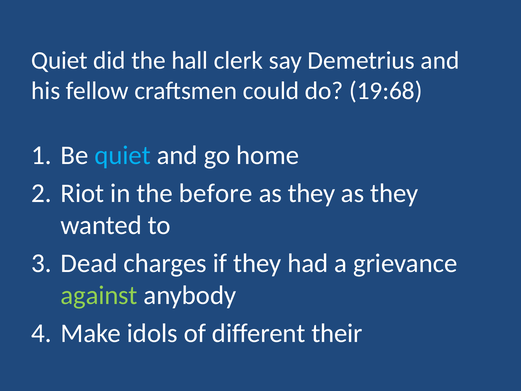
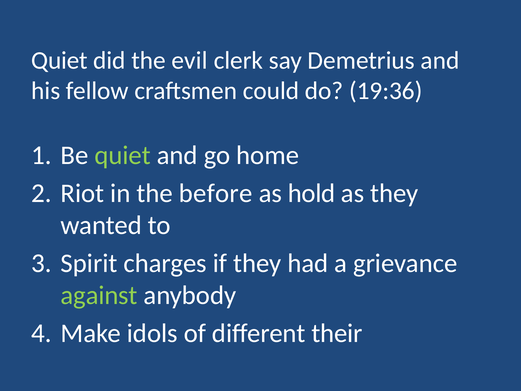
hall: hall -> evil
19:68: 19:68 -> 19:36
quiet at (123, 155) colour: light blue -> light green
they at (312, 193): they -> hold
Dead: Dead -> Spirit
